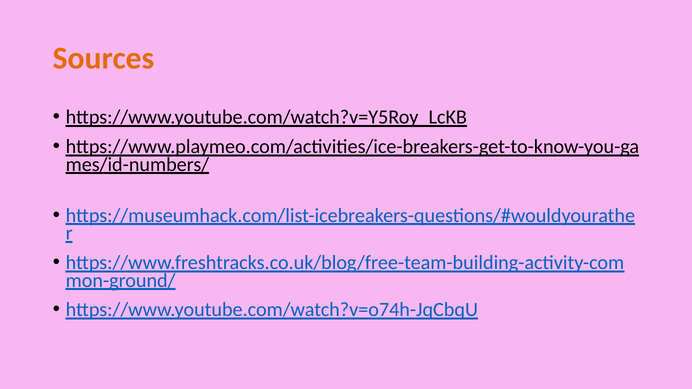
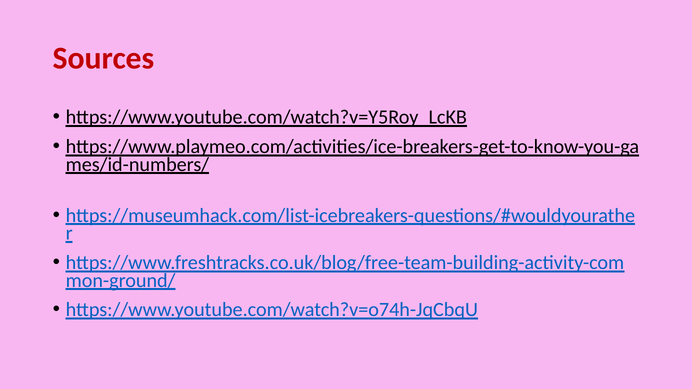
Sources colour: orange -> red
